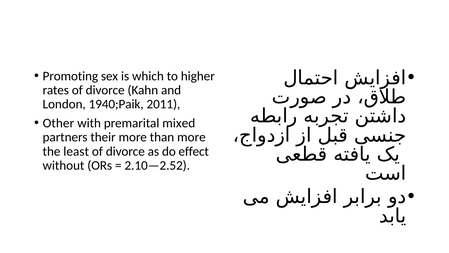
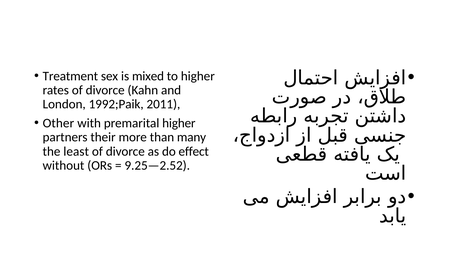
Promoting: Promoting -> Treatment
which: which -> mixed
1940;Paik: 1940;Paik -> 1992;Paik
premarital mixed: mixed -> higher
than more: more -> many
2.10—2.52: 2.10—2.52 -> 9.25—2.52
